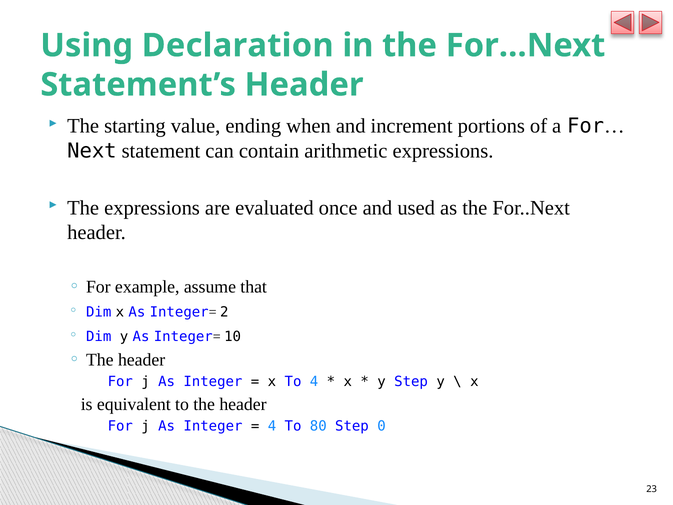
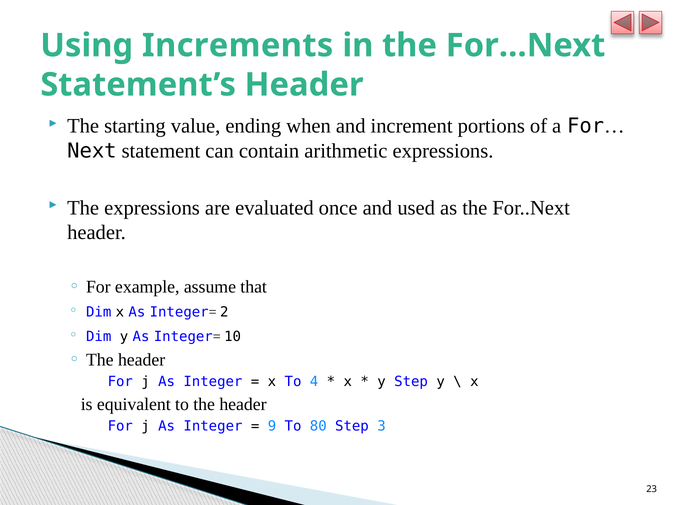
Declaration: Declaration -> Increments
4 at (272, 426): 4 -> 9
0: 0 -> 3
